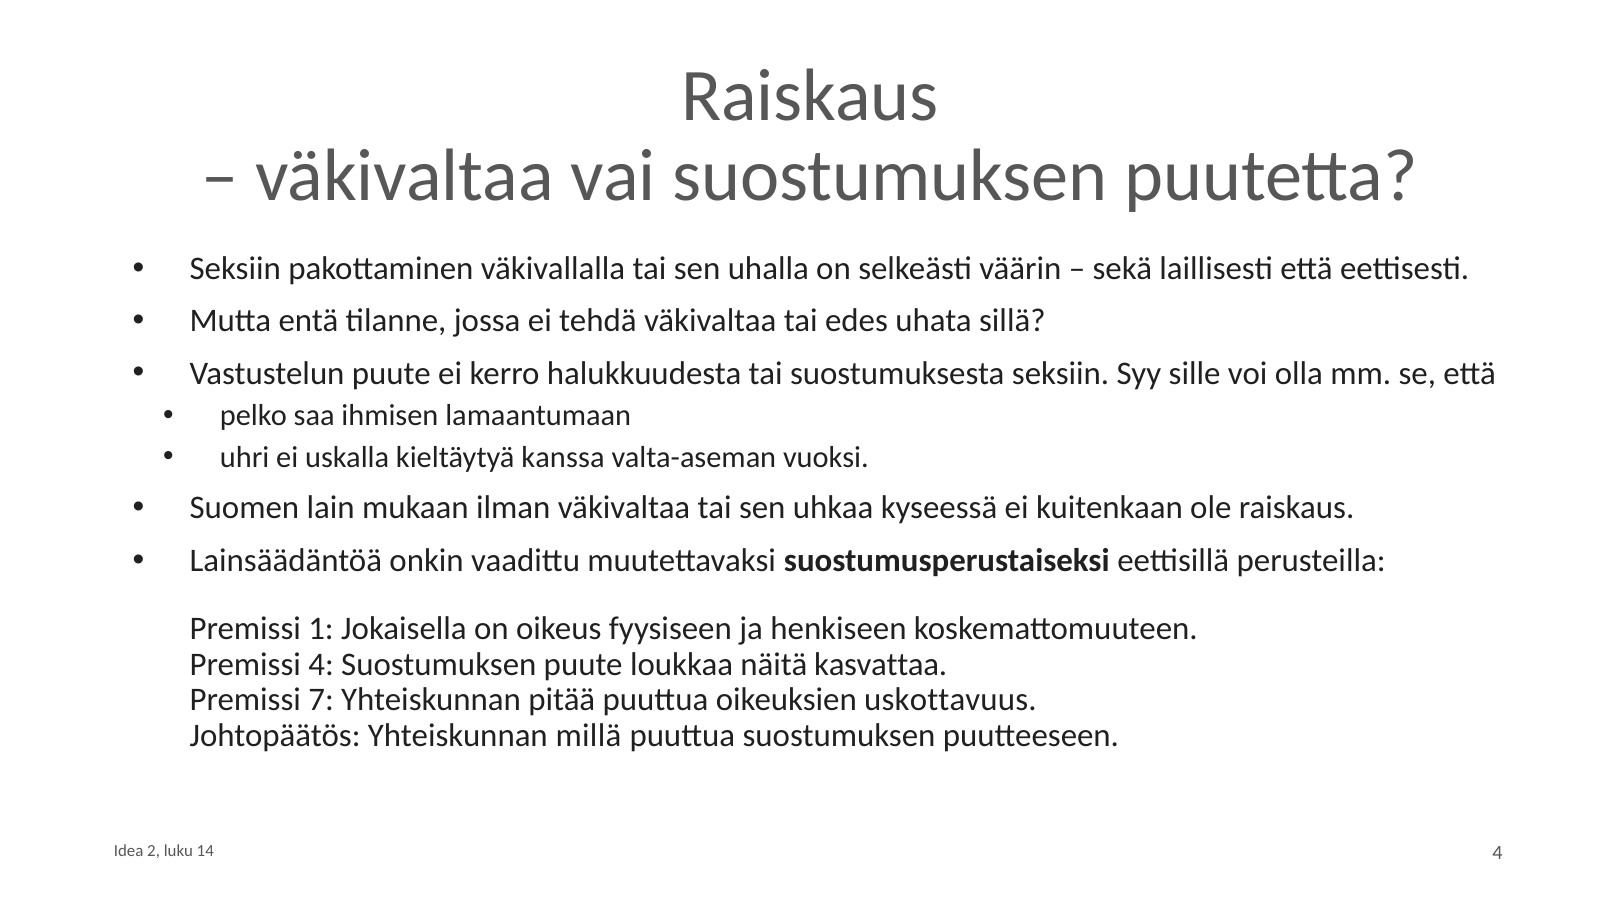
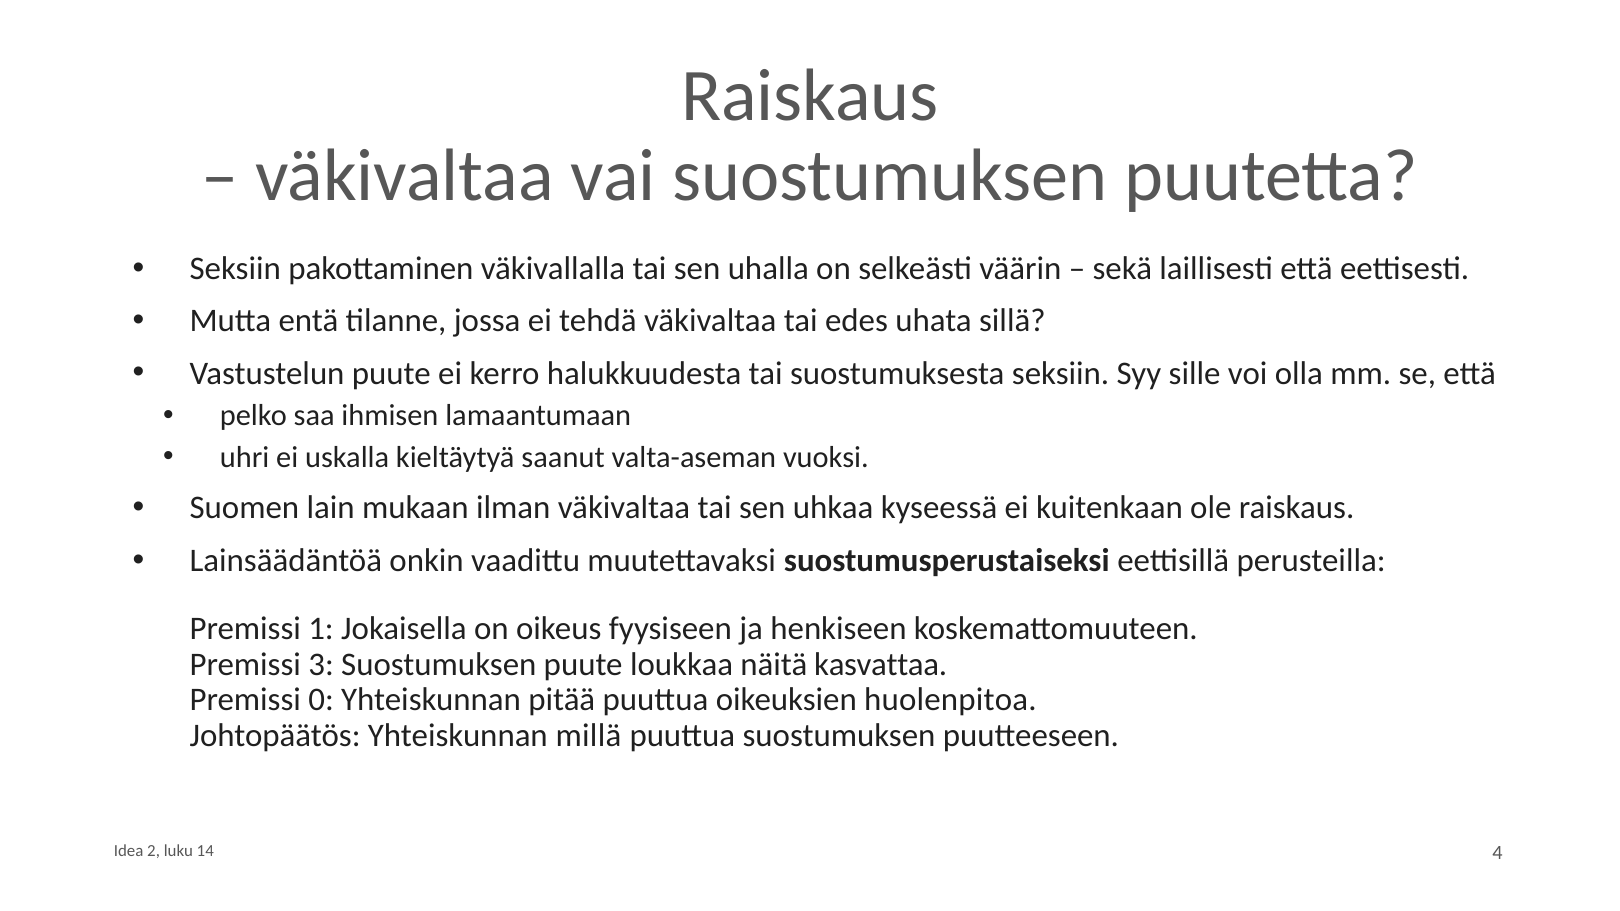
kanssa: kanssa -> saanut
Premissi 4: 4 -> 3
7: 7 -> 0
uskottavuus: uskottavuus -> huolenpitoa
